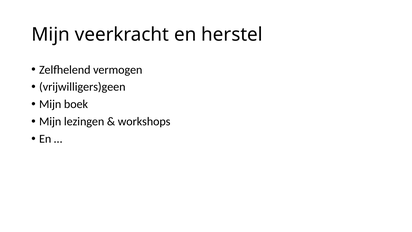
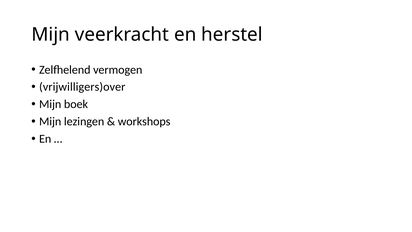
vrijwilligers)geen: vrijwilligers)geen -> vrijwilligers)over
